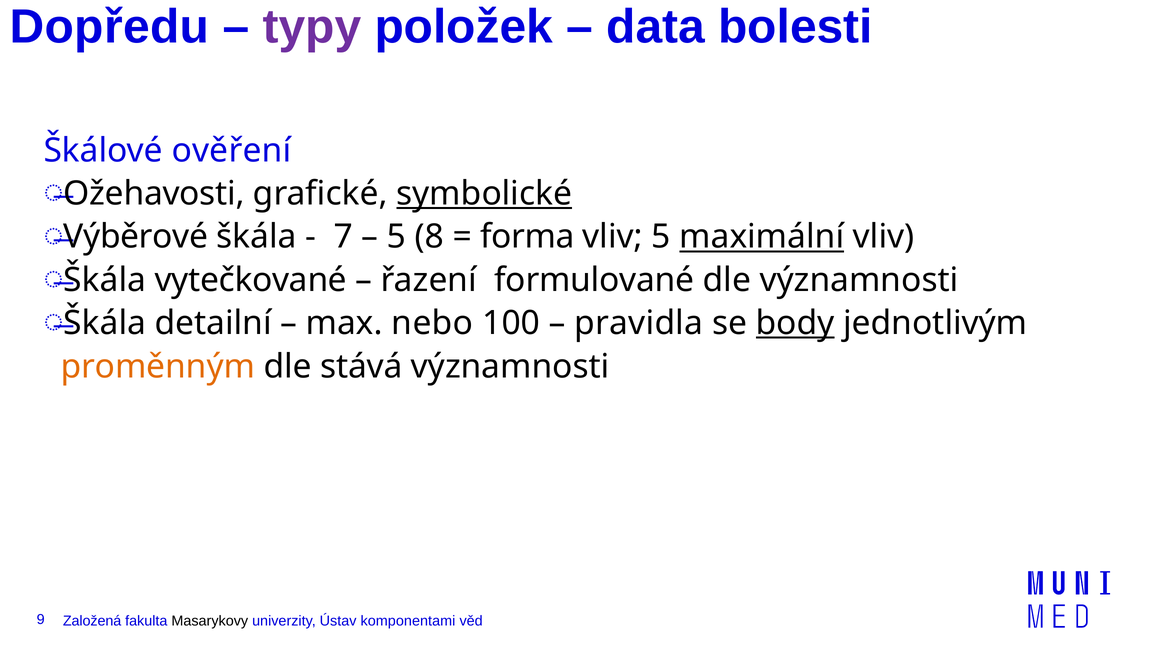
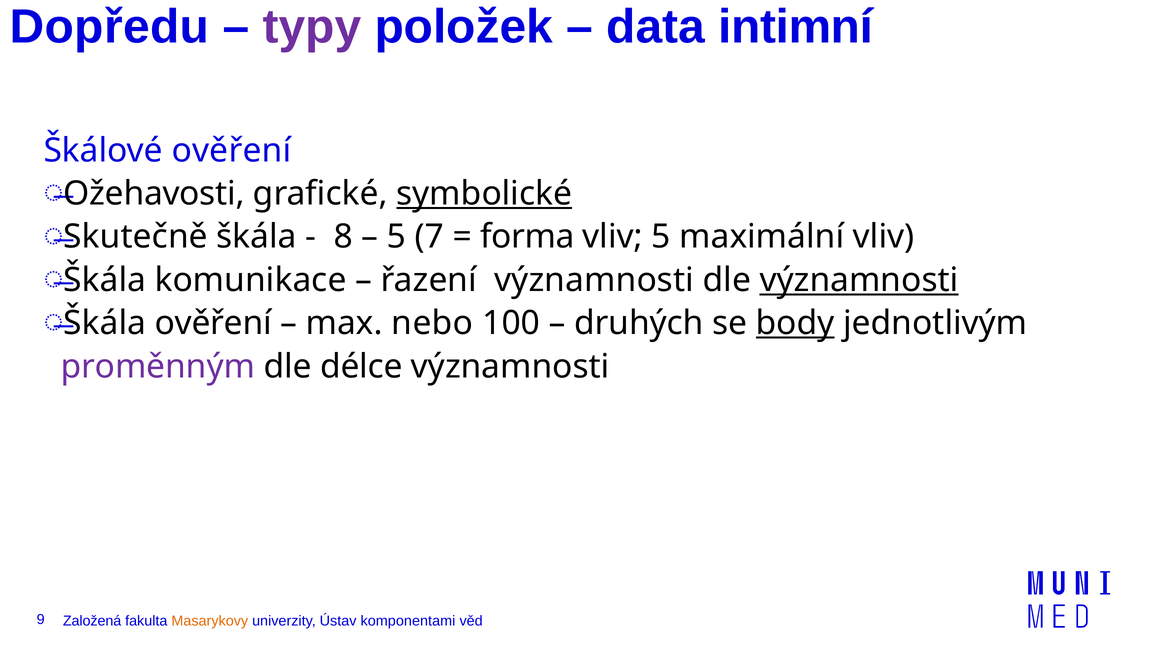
bolesti: bolesti -> intimní
Výběrové: Výběrové -> Skutečně
7: 7 -> 8
8: 8 -> 7
maximální underline: present -> none
vytečkované: vytečkované -> komunikace
řazení formulované: formulované -> významnosti
významnosti at (859, 280) underline: none -> present
Škála detailní: detailní -> ověření
pravidla: pravidla -> druhých
proměnným colour: orange -> purple
stává: stává -> délce
Masarykovy colour: black -> orange
